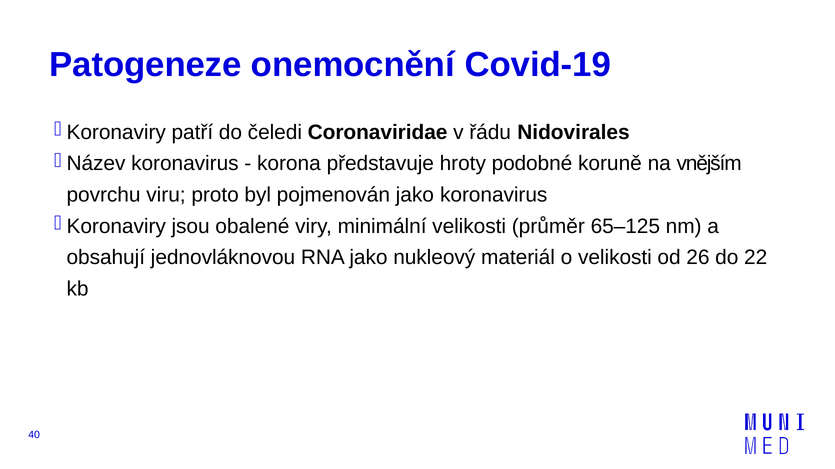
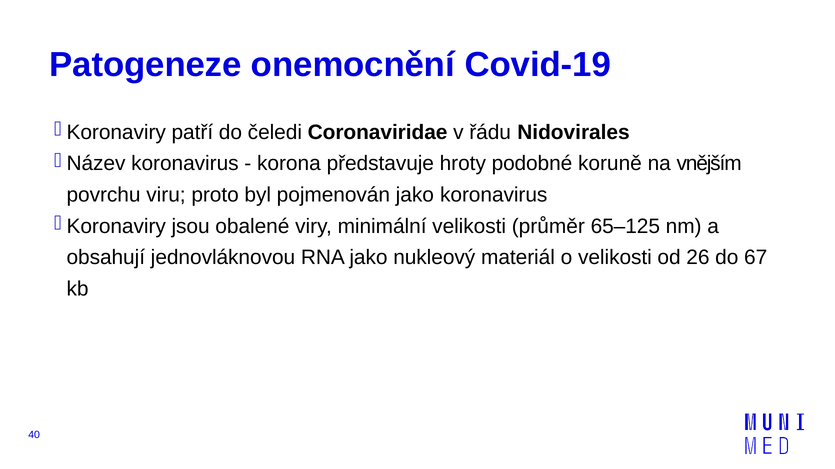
22: 22 -> 67
